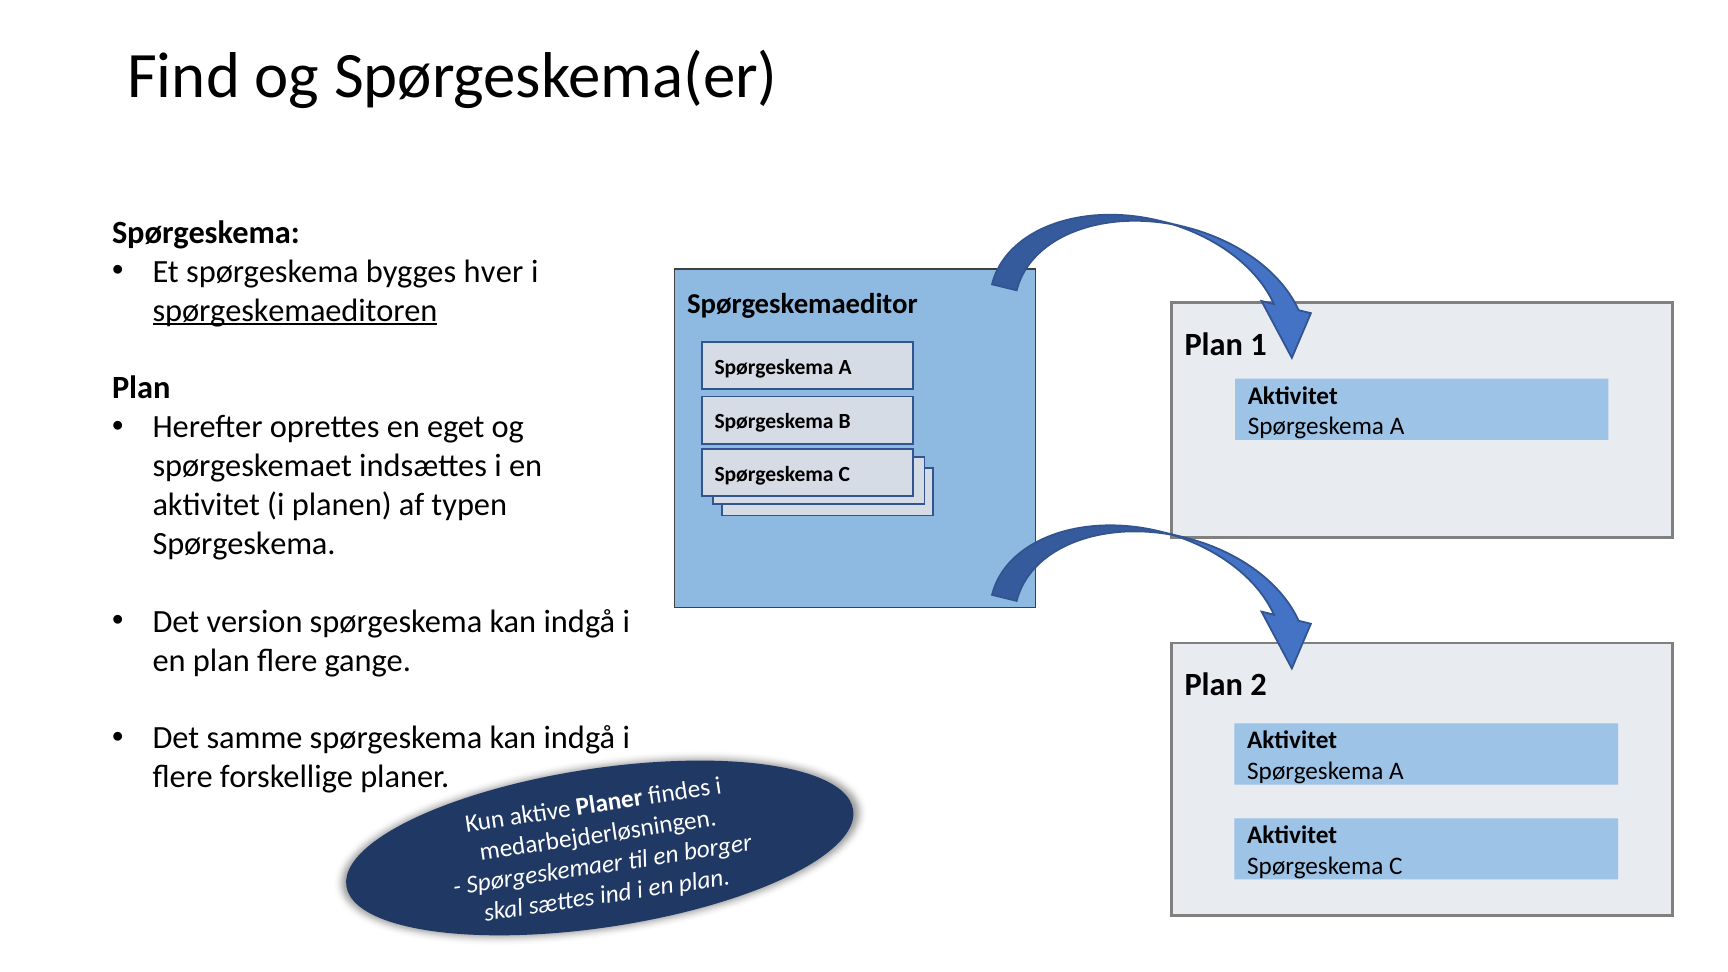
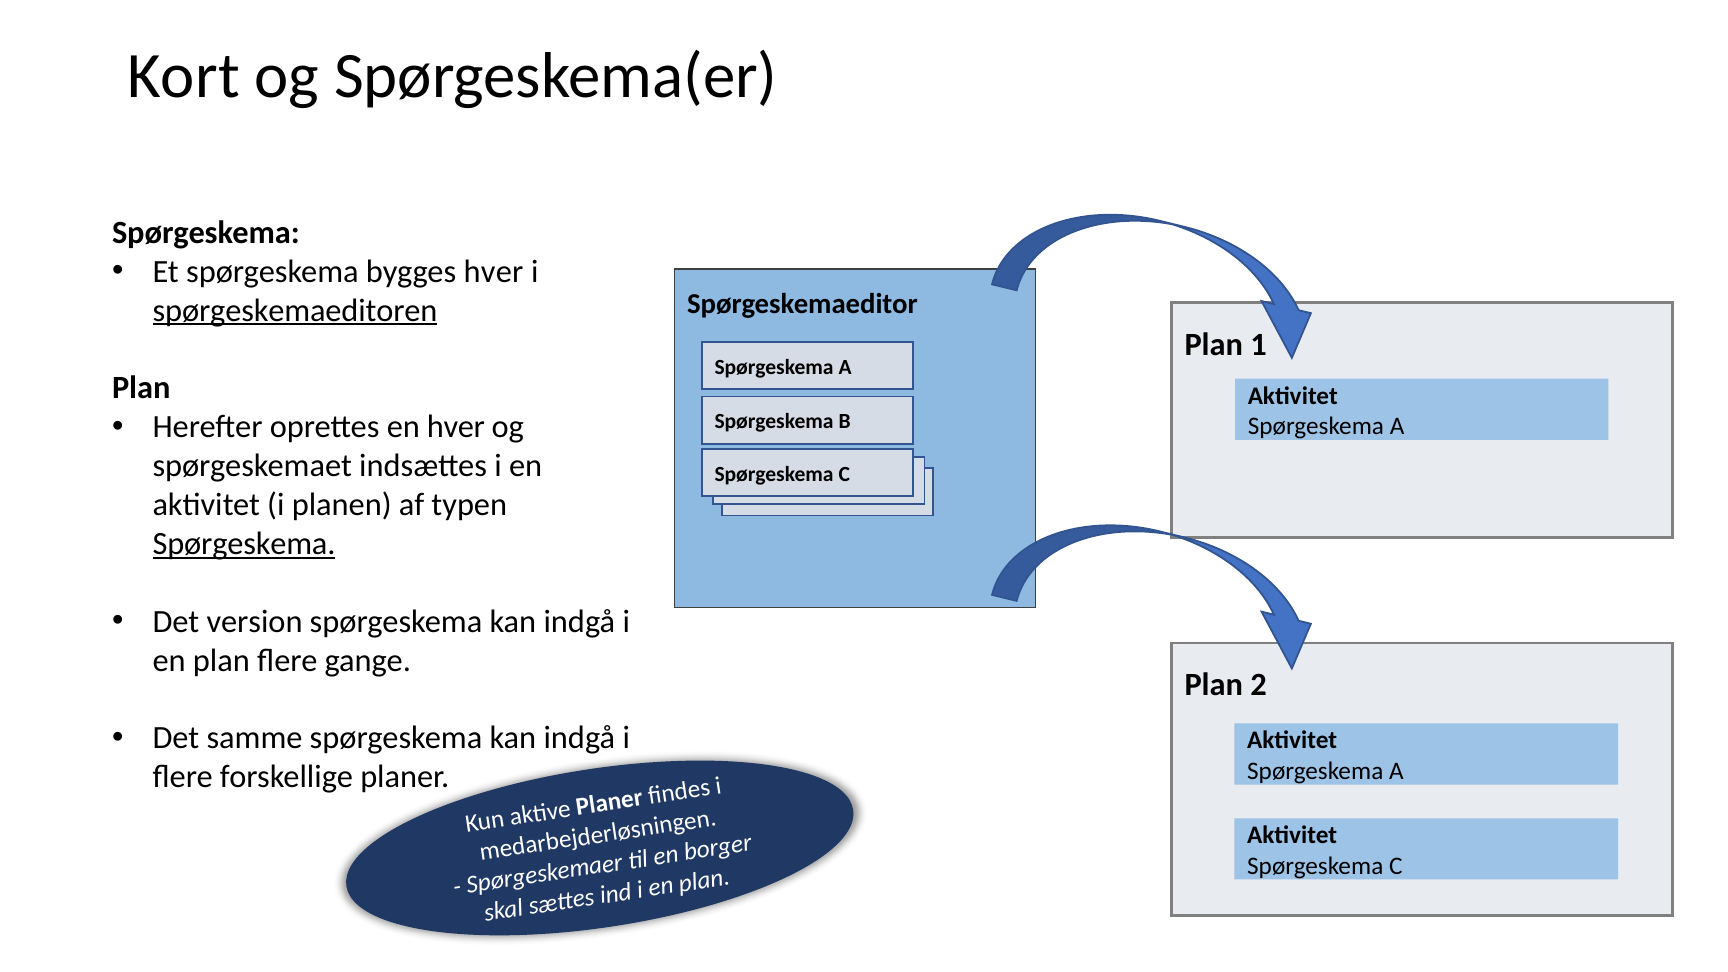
Find: Find -> Kort
en eget: eget -> hver
Spørgeskema at (244, 544) underline: none -> present
